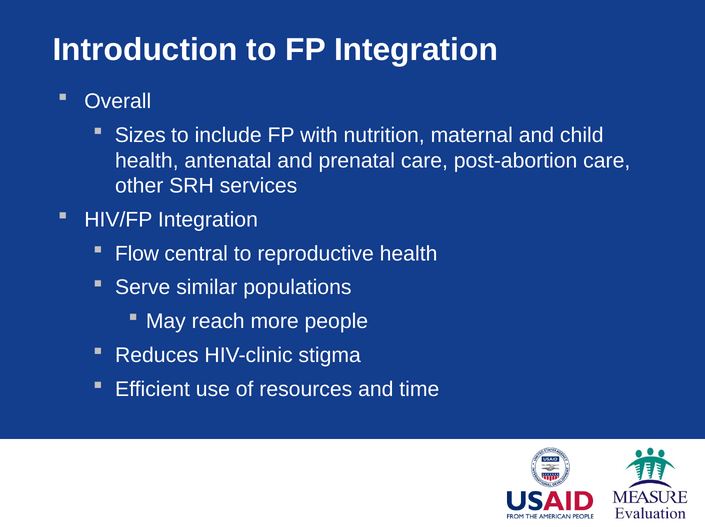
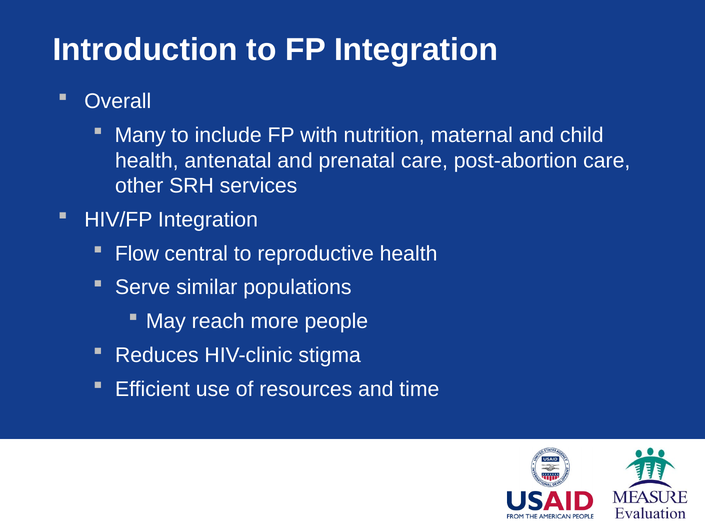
Sizes: Sizes -> Many
